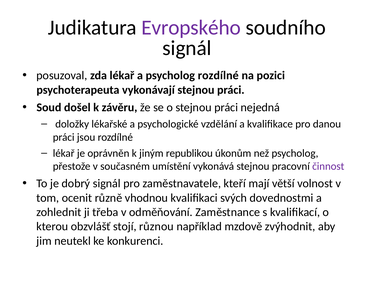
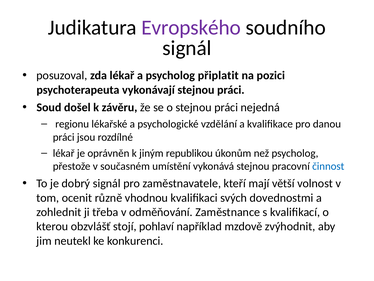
psycholog rozdílné: rozdílné -> připlatit
doložky: doložky -> regionu
činnost colour: purple -> blue
různou: různou -> pohlaví
